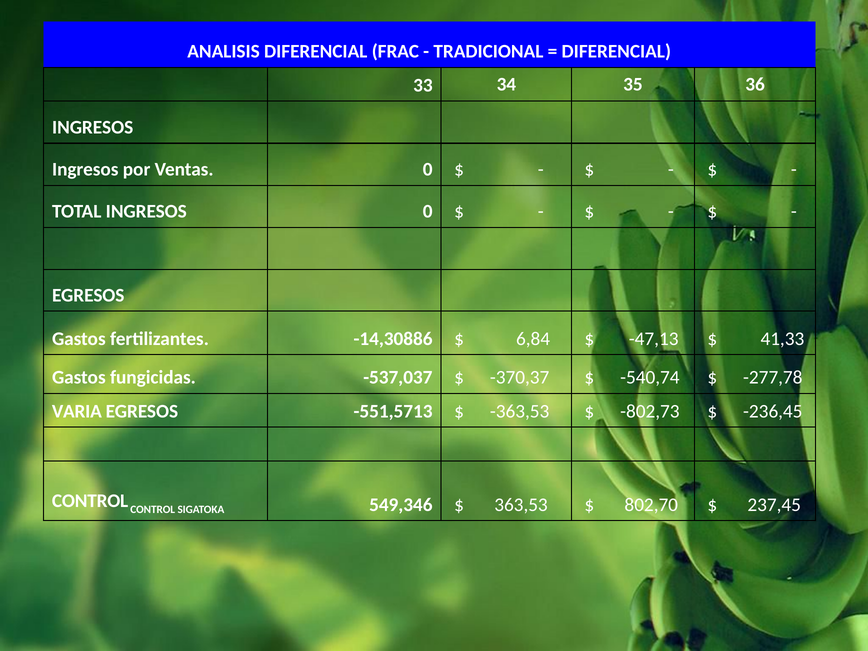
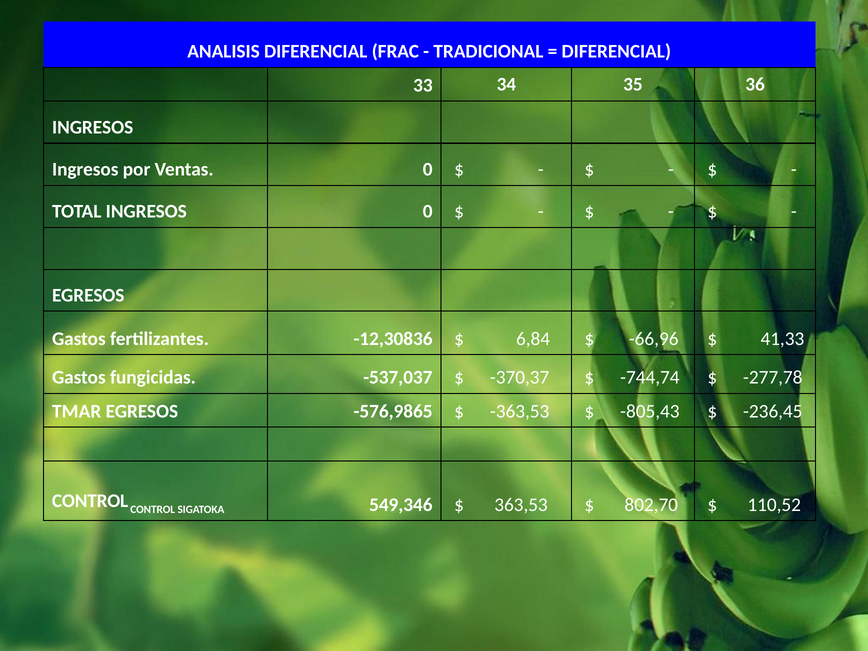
-14,30886: -14,30886 -> -12,30836
-47,13: -47,13 -> -66,96
-540,74: -540,74 -> -744,74
VARIA: VARIA -> TMAR
-551,5713: -551,5713 -> -576,9865
-802,73: -802,73 -> -805,43
237,45: 237,45 -> 110,52
